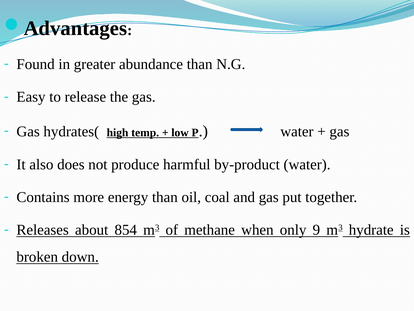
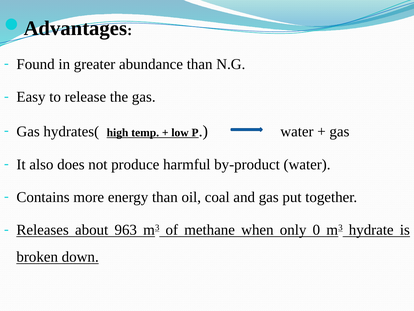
854: 854 -> 963
9: 9 -> 0
